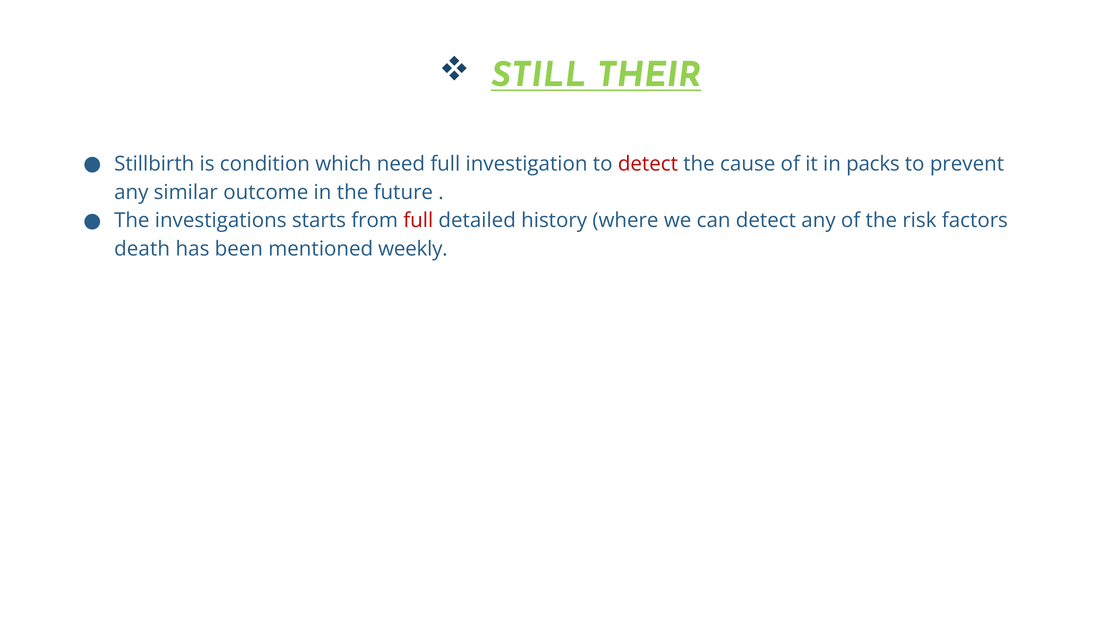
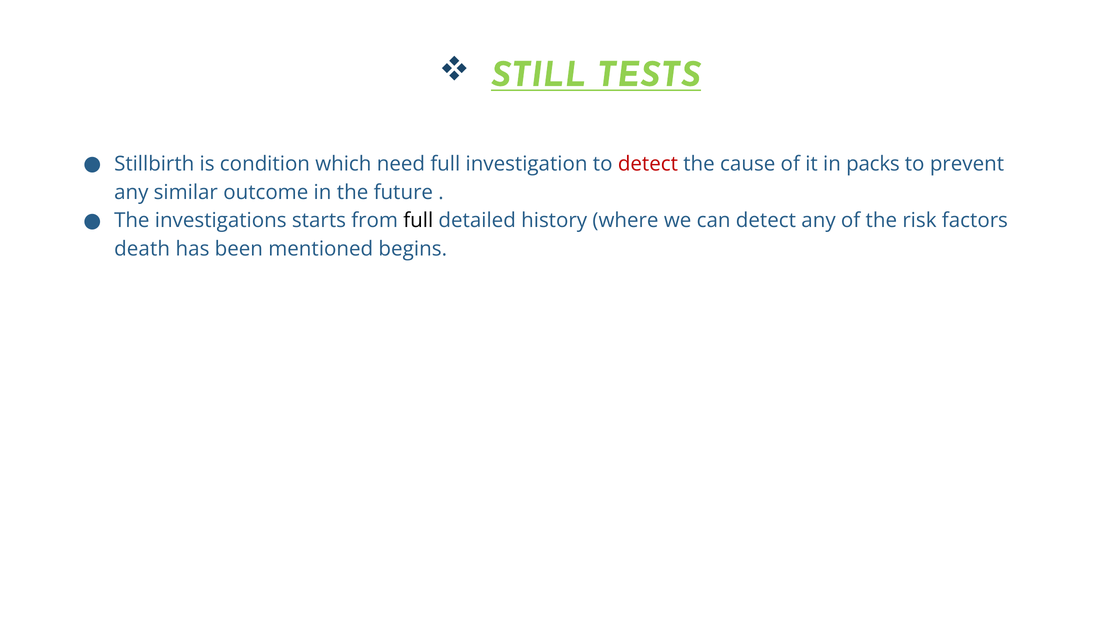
THEIR: THEIR -> TESTS
full at (418, 221) colour: red -> black
weekly: weekly -> begins
